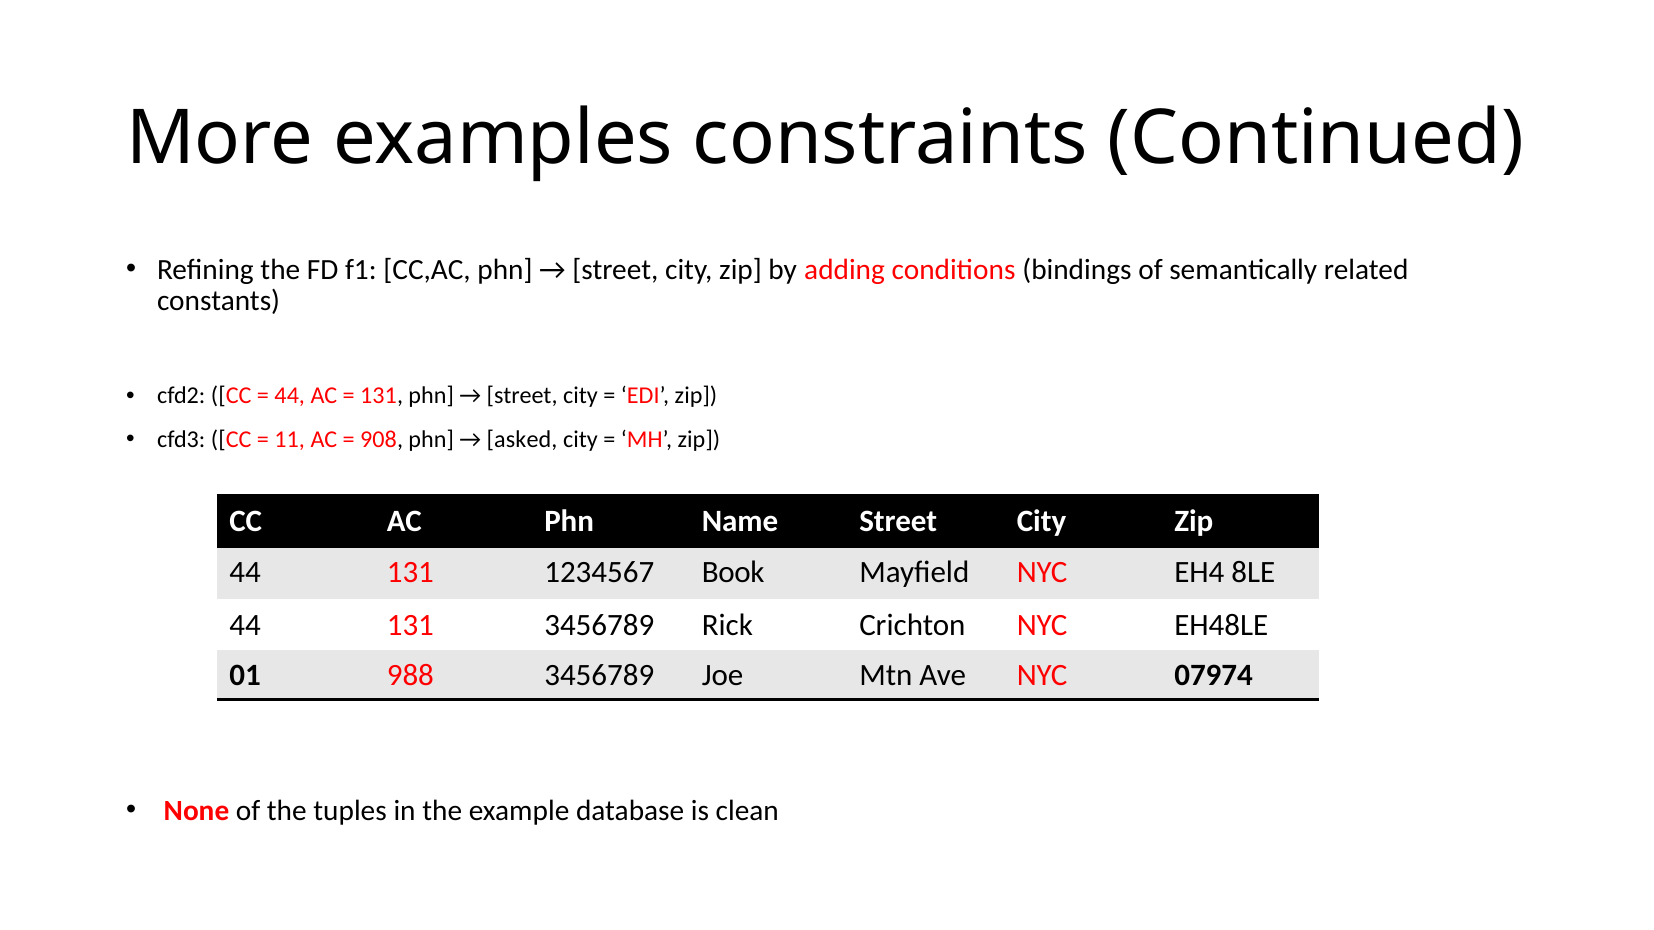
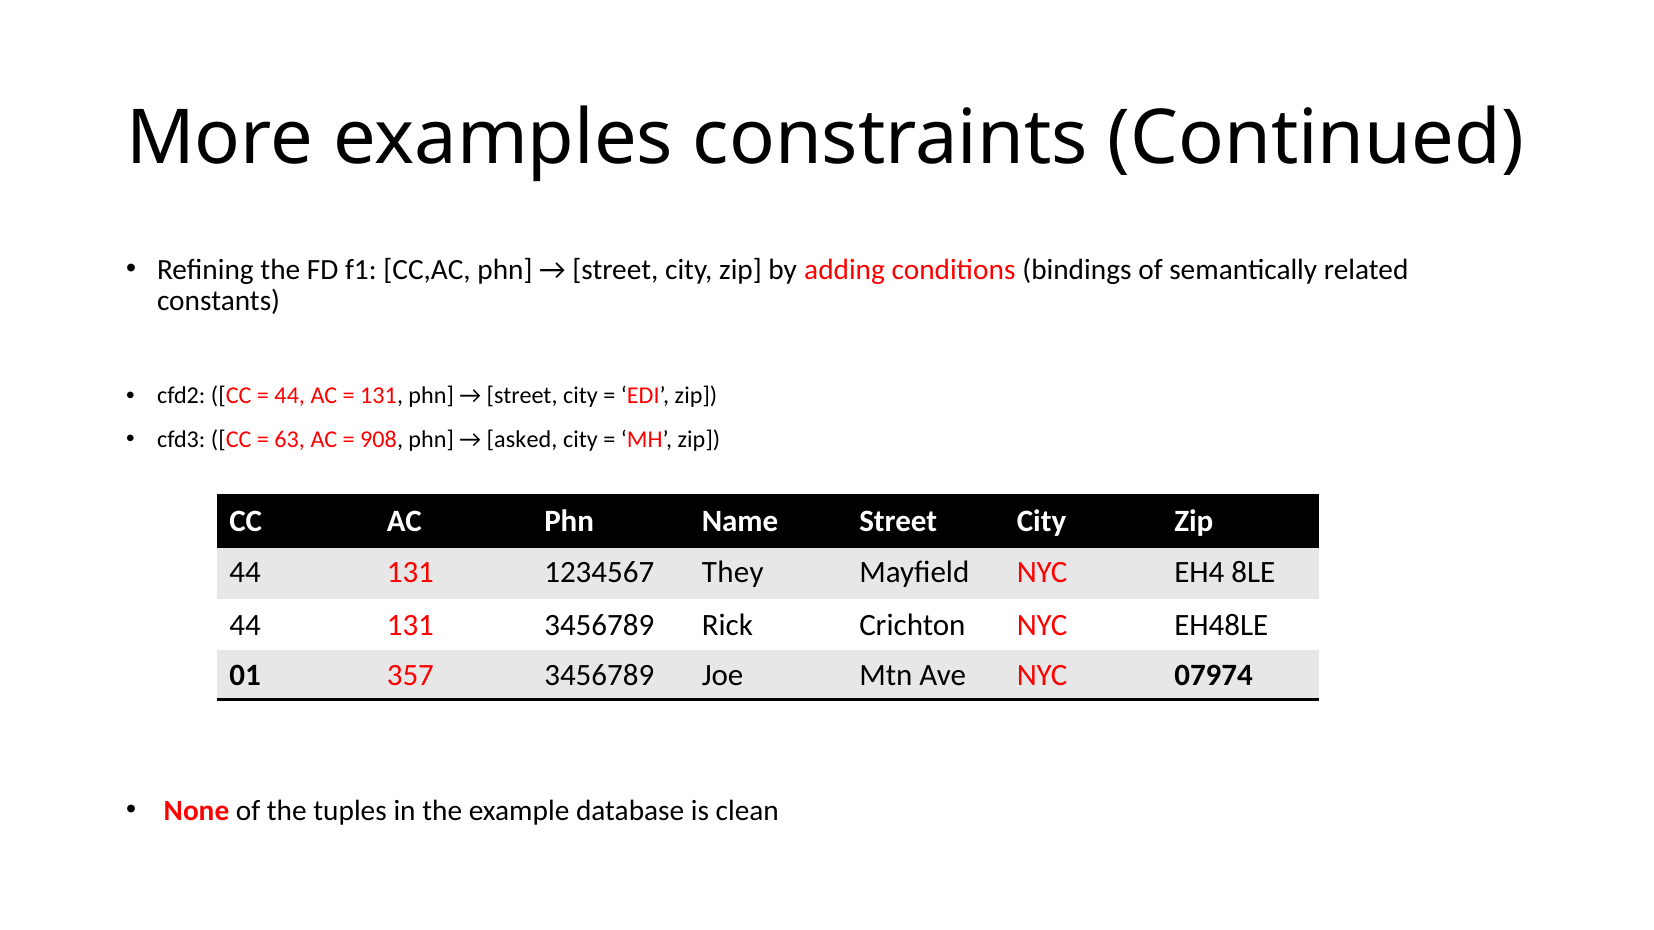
11: 11 -> 63
Book: Book -> They
988: 988 -> 357
